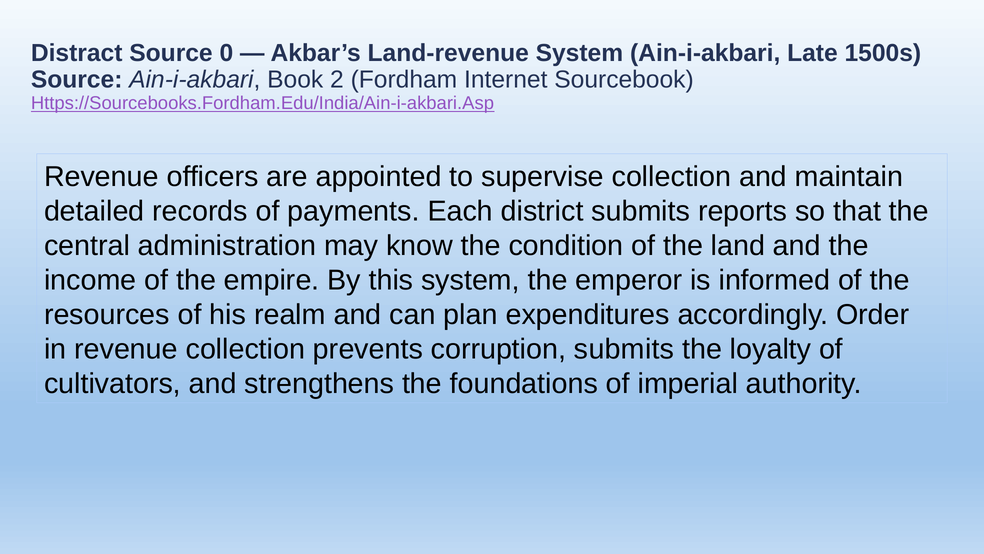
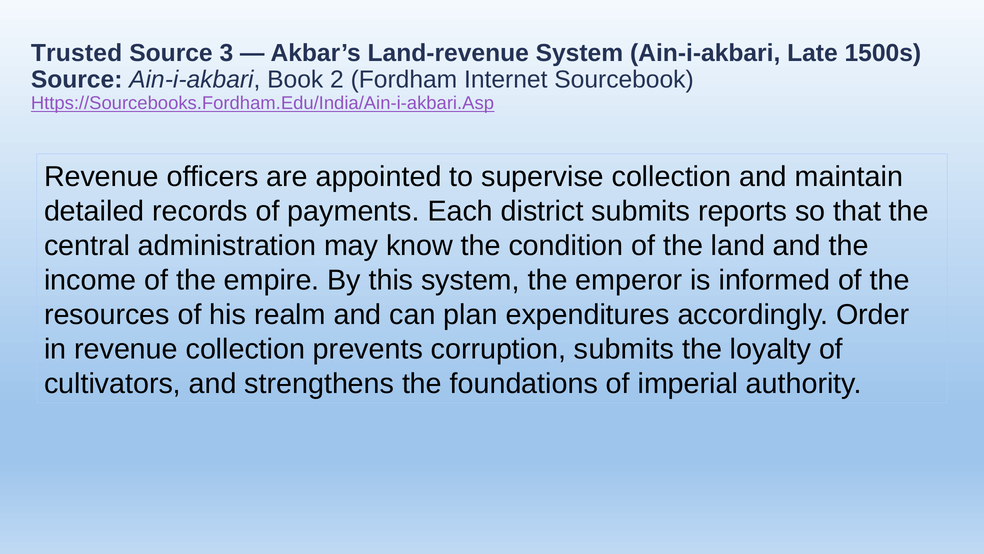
Distract: Distract -> Trusted
0: 0 -> 3
